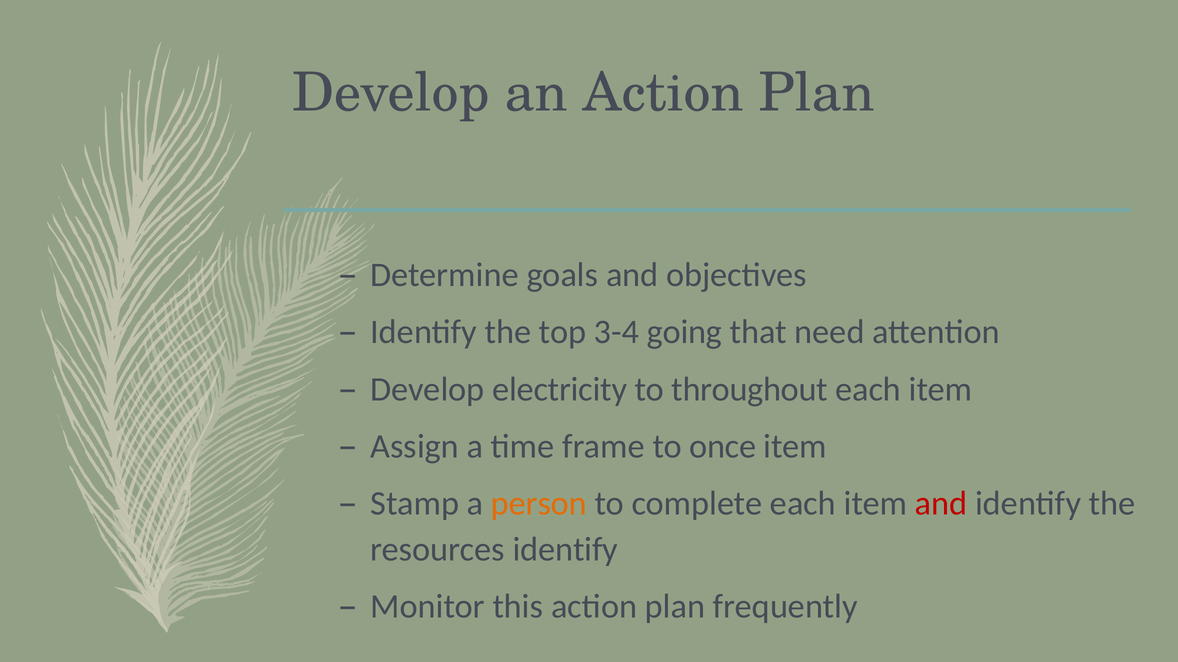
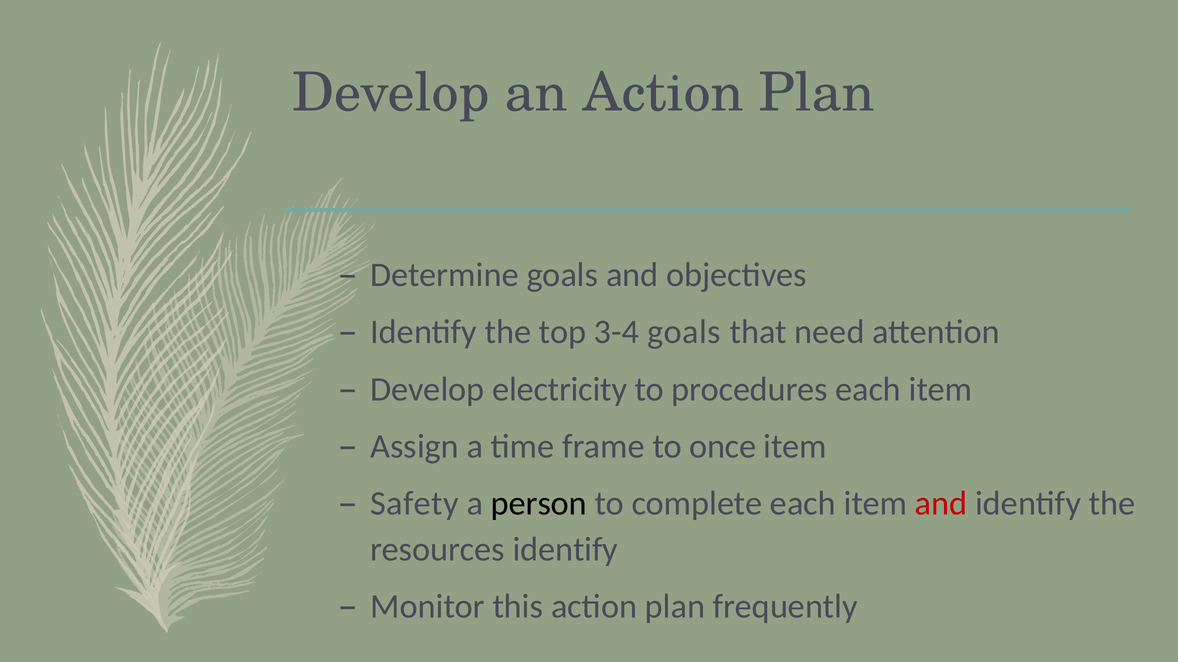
3-4 going: going -> goals
throughout: throughout -> procedures
Stamp: Stamp -> Safety
person colour: orange -> black
